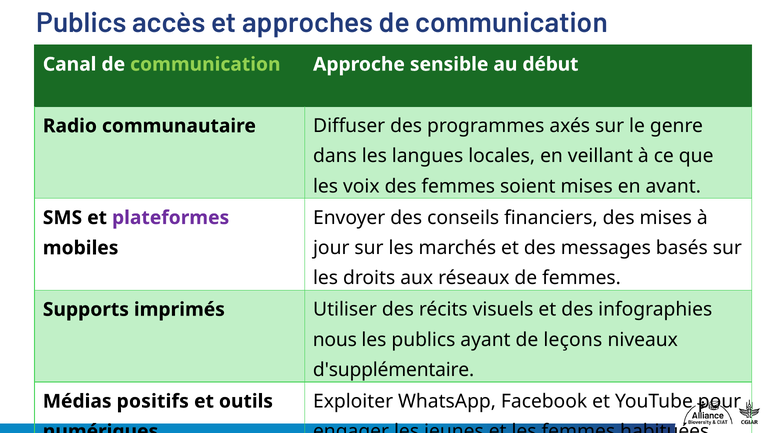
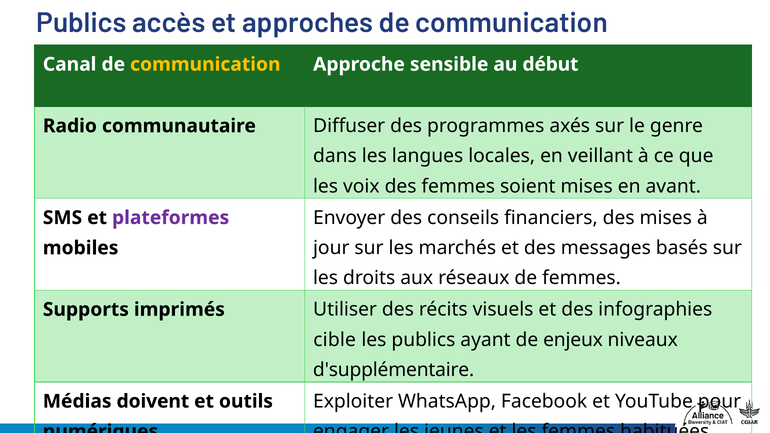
communication at (205, 64) colour: light green -> yellow
nous: nous -> cible
leçons: leçons -> enjeux
positifs: positifs -> doivent
